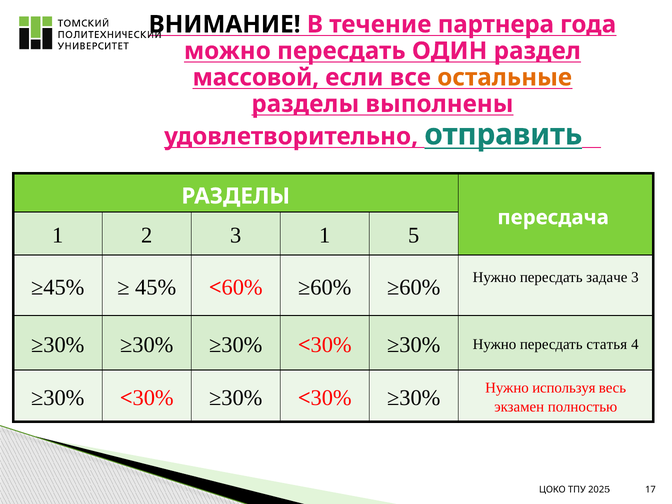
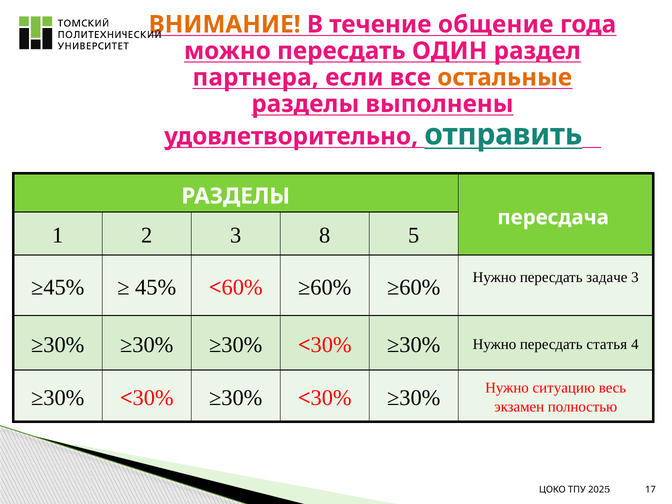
ВНИМАНИЕ colour: black -> orange
партнера: партнера -> общение
массовой: массовой -> партнера
3 1: 1 -> 8
используя: используя -> ситуацию
